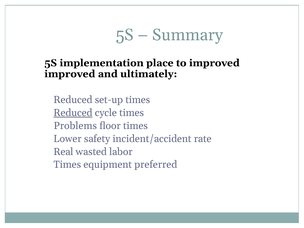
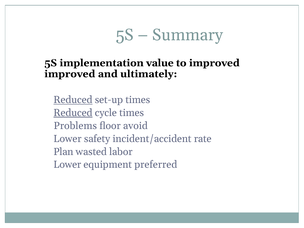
place: place -> value
Reduced at (73, 100) underline: none -> present
floor times: times -> avoid
Real: Real -> Plan
Times at (67, 165): Times -> Lower
